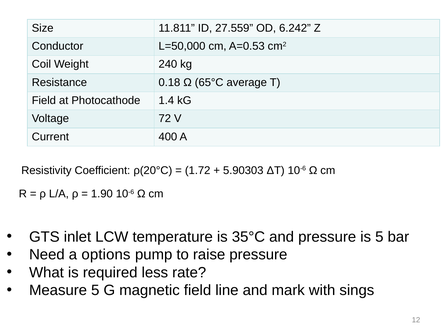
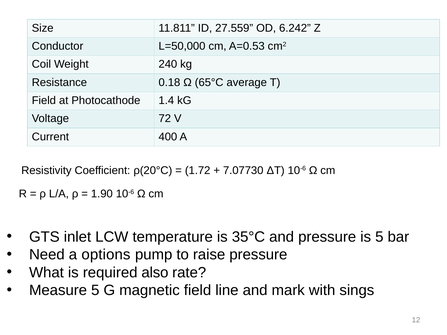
5.90303: 5.90303 -> 7.07730
less: less -> also
